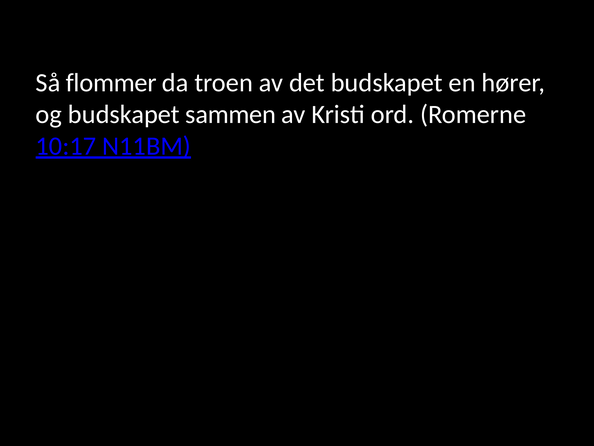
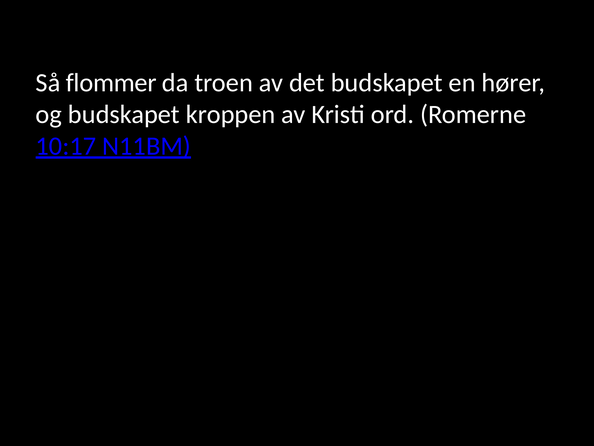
sammen: sammen -> kroppen
